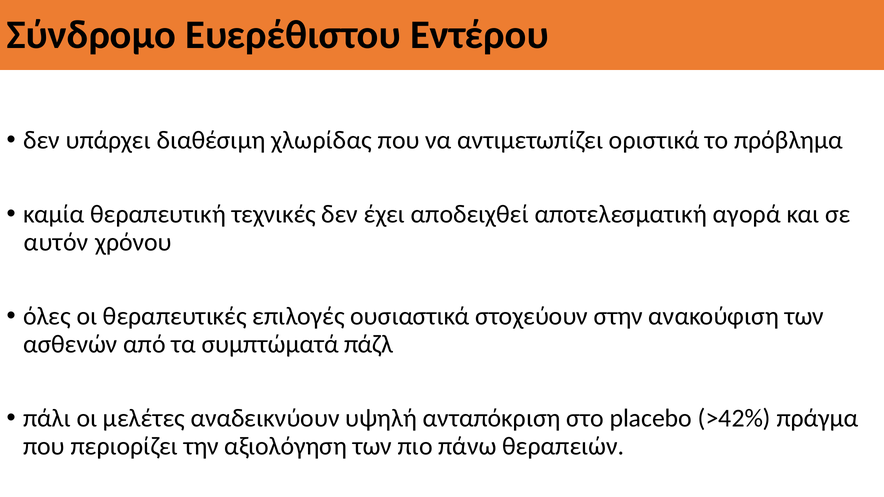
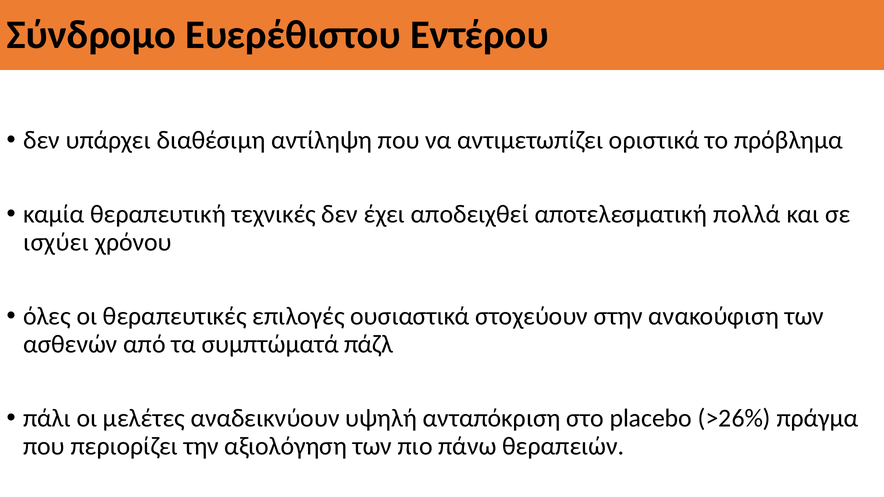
χλωρίδας: χλωρίδας -> αντίληψη
αγορά: αγορά -> πολλά
αυτόν: αυτόν -> ισχύει
>42%: >42% -> >26%
